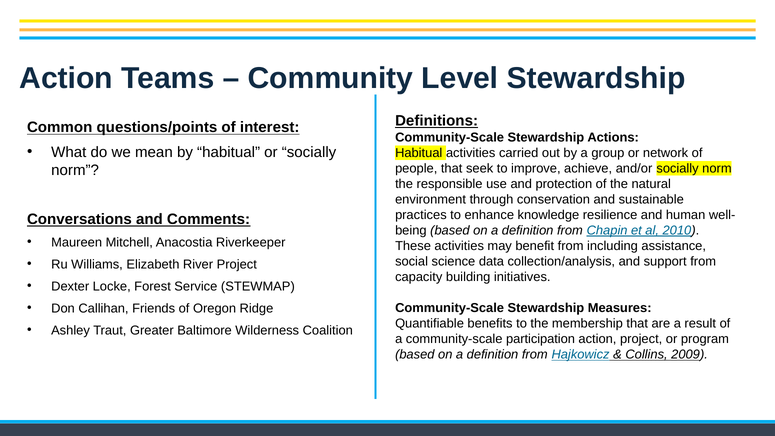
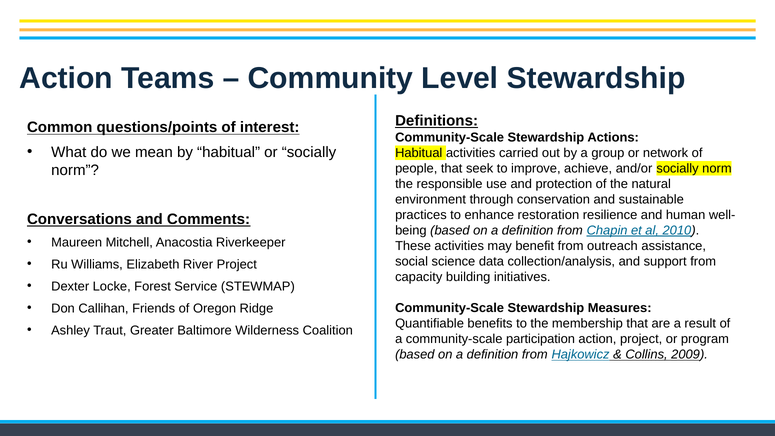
knowledge: knowledge -> restoration
including: including -> outreach
